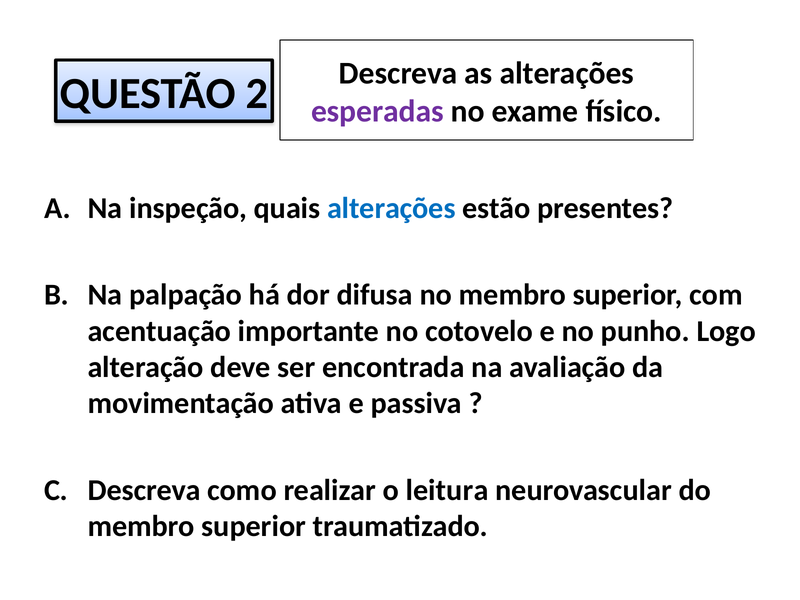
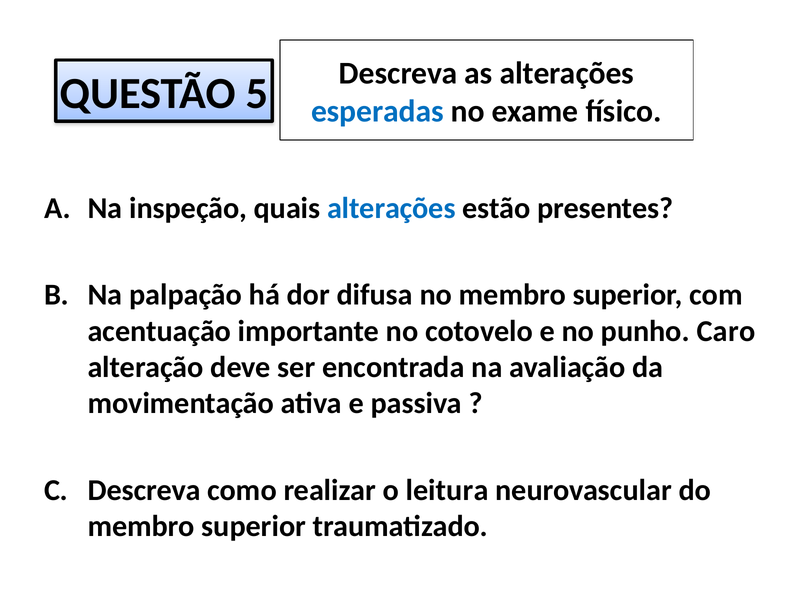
2: 2 -> 5
esperadas colour: purple -> blue
Logo: Logo -> Caro
